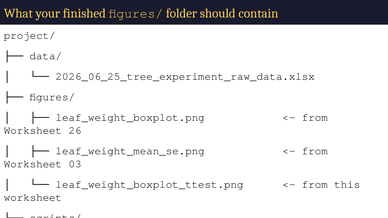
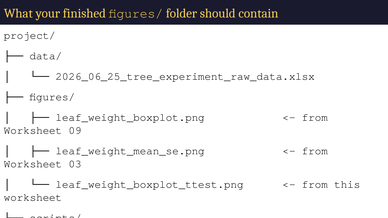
26: 26 -> 09
